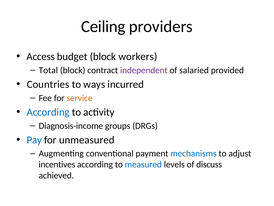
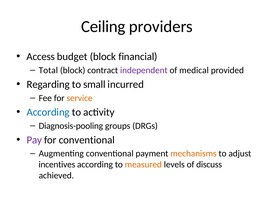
workers: workers -> financial
salaried: salaried -> medical
Countries: Countries -> Regarding
ways: ways -> small
Diagnosis-income: Diagnosis-income -> Diagnosis-pooling
Pay colour: blue -> purple
for unmeasured: unmeasured -> conventional
mechanisms colour: blue -> orange
measured colour: blue -> orange
